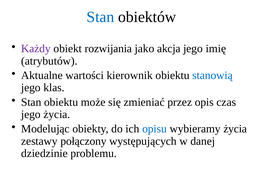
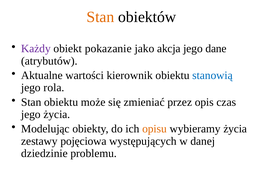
Stan at (100, 17) colour: blue -> orange
rozwijania: rozwijania -> pokazanie
imię: imię -> dane
klas: klas -> rola
opisu colour: blue -> orange
połączony: połączony -> pojęciowa
